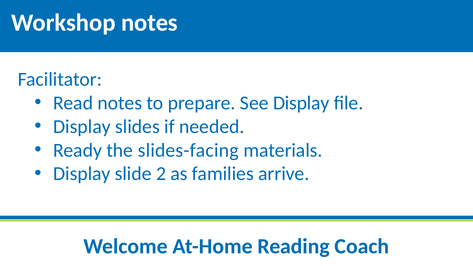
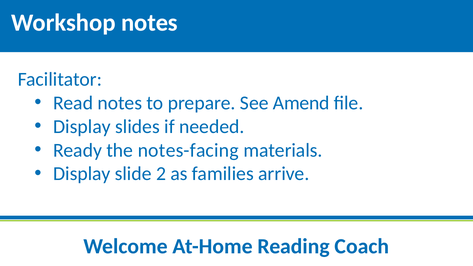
See Display: Display -> Amend
slides-facing: slides-facing -> notes-facing
